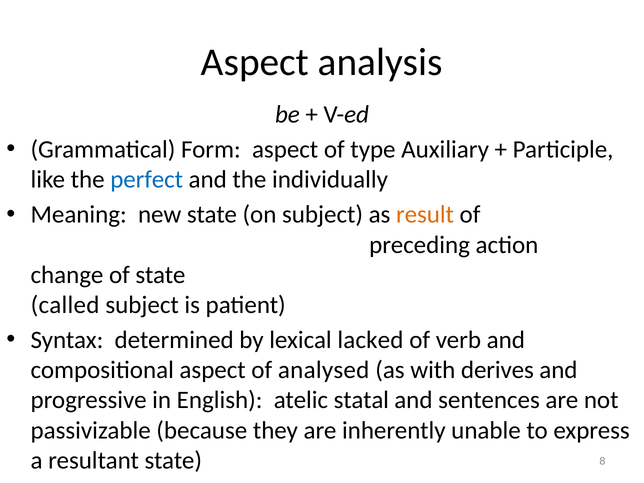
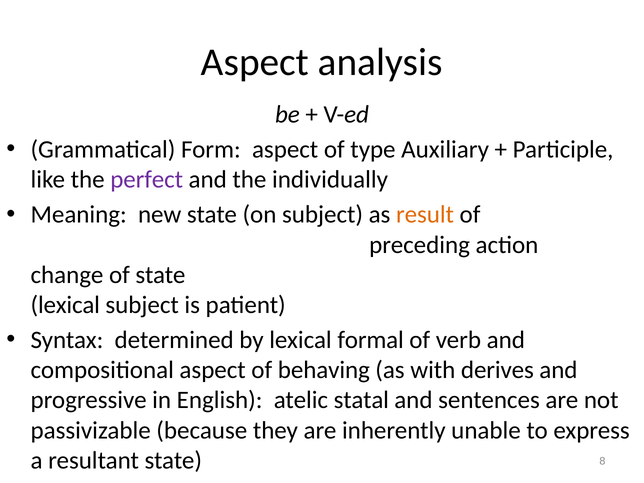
perfect colour: blue -> purple
called at (65, 305): called -> lexical
lacked: lacked -> formal
analysed: analysed -> behaving
